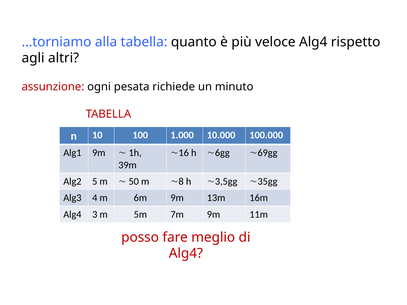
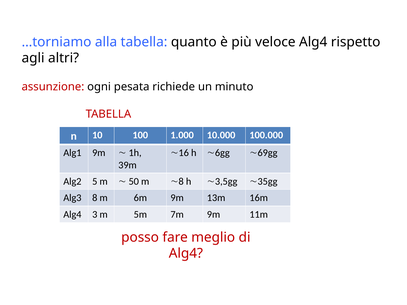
4: 4 -> 8
